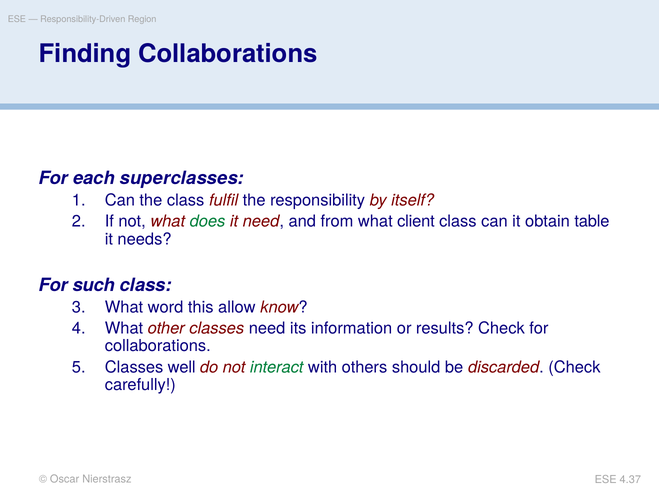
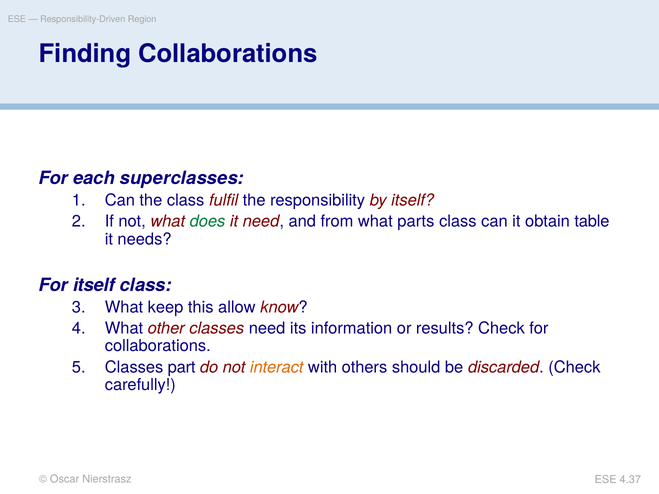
client: client -> parts
For such: such -> itself
word: word -> keep
well: well -> part
interact colour: green -> orange
